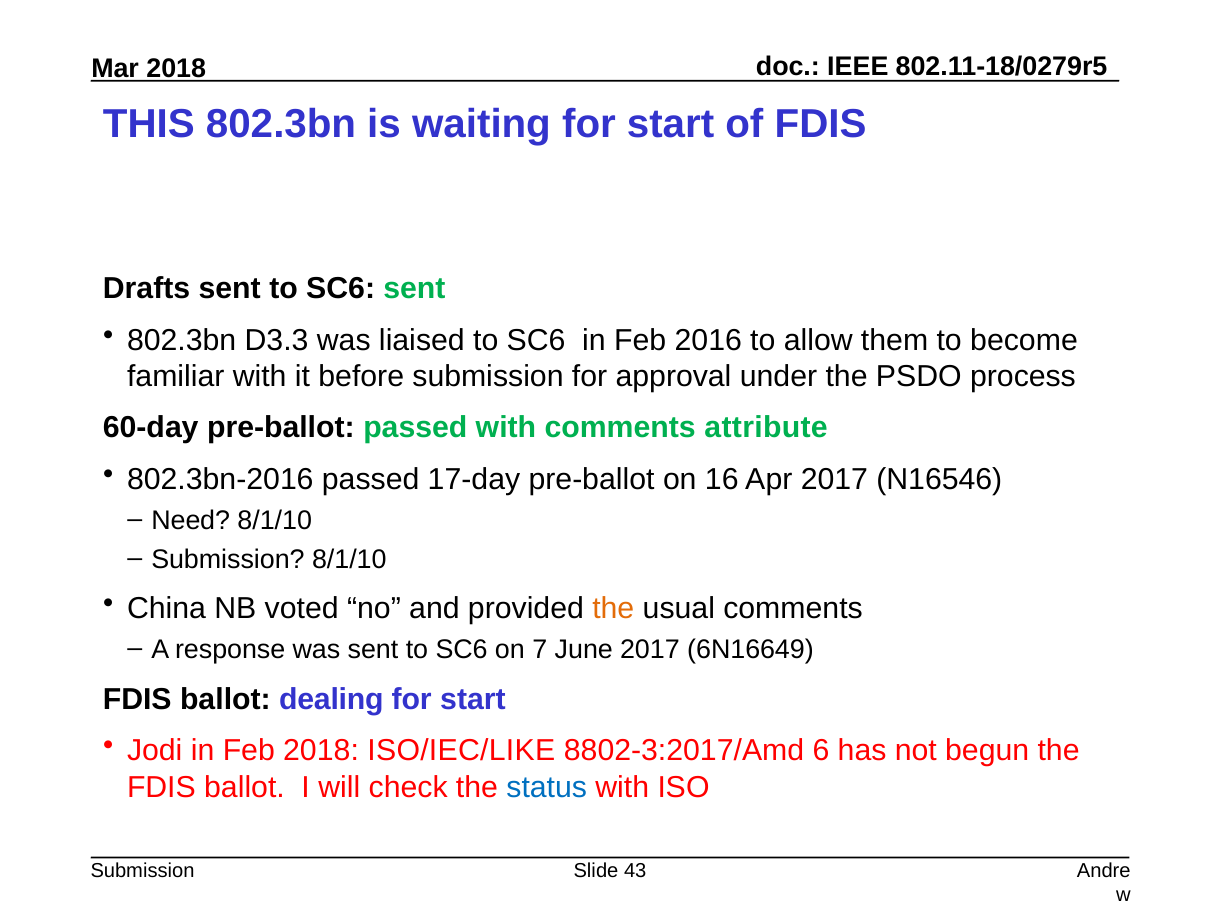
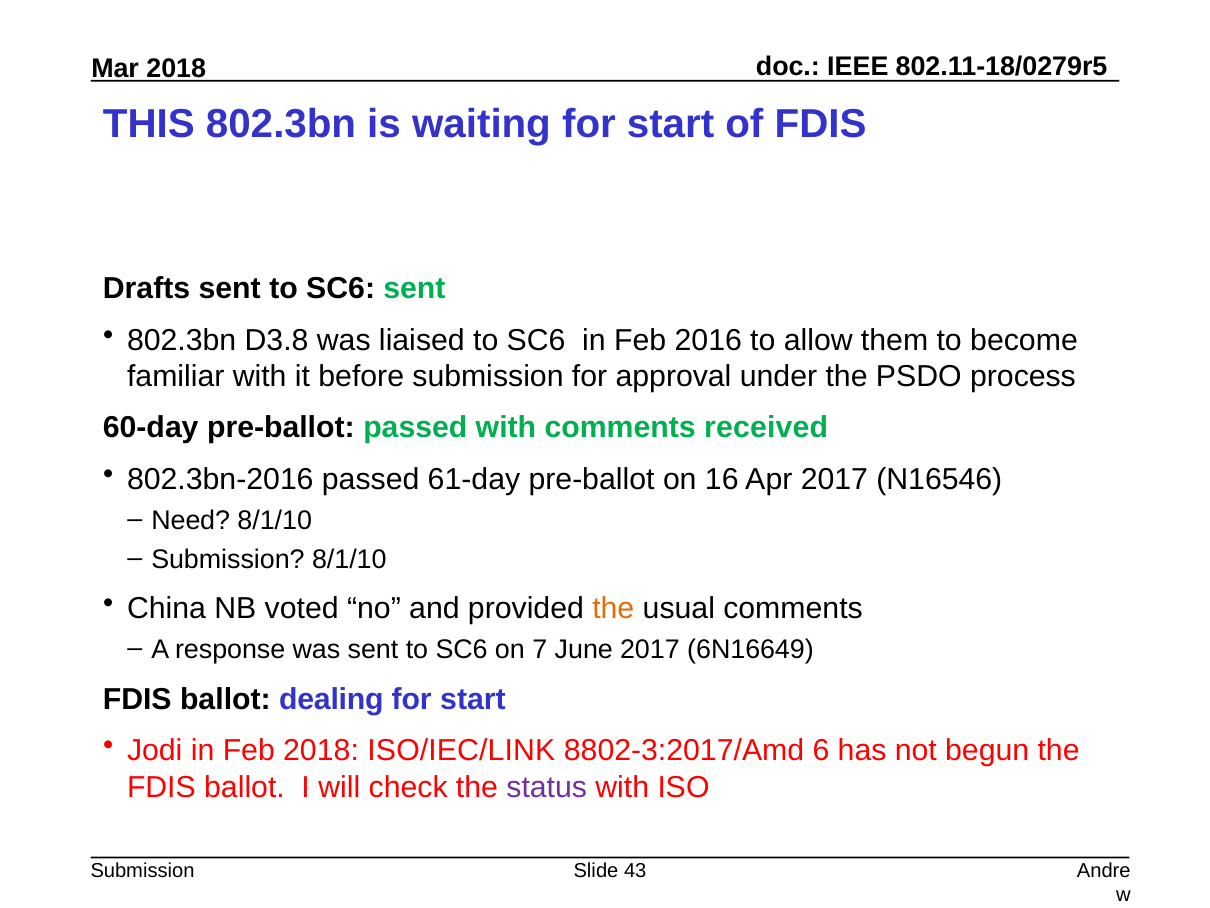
D3.3: D3.3 -> D3.8
attribute: attribute -> received
17-day: 17-day -> 61-day
ISO/IEC/LIKE: ISO/IEC/LIKE -> ISO/IEC/LINK
status colour: blue -> purple
